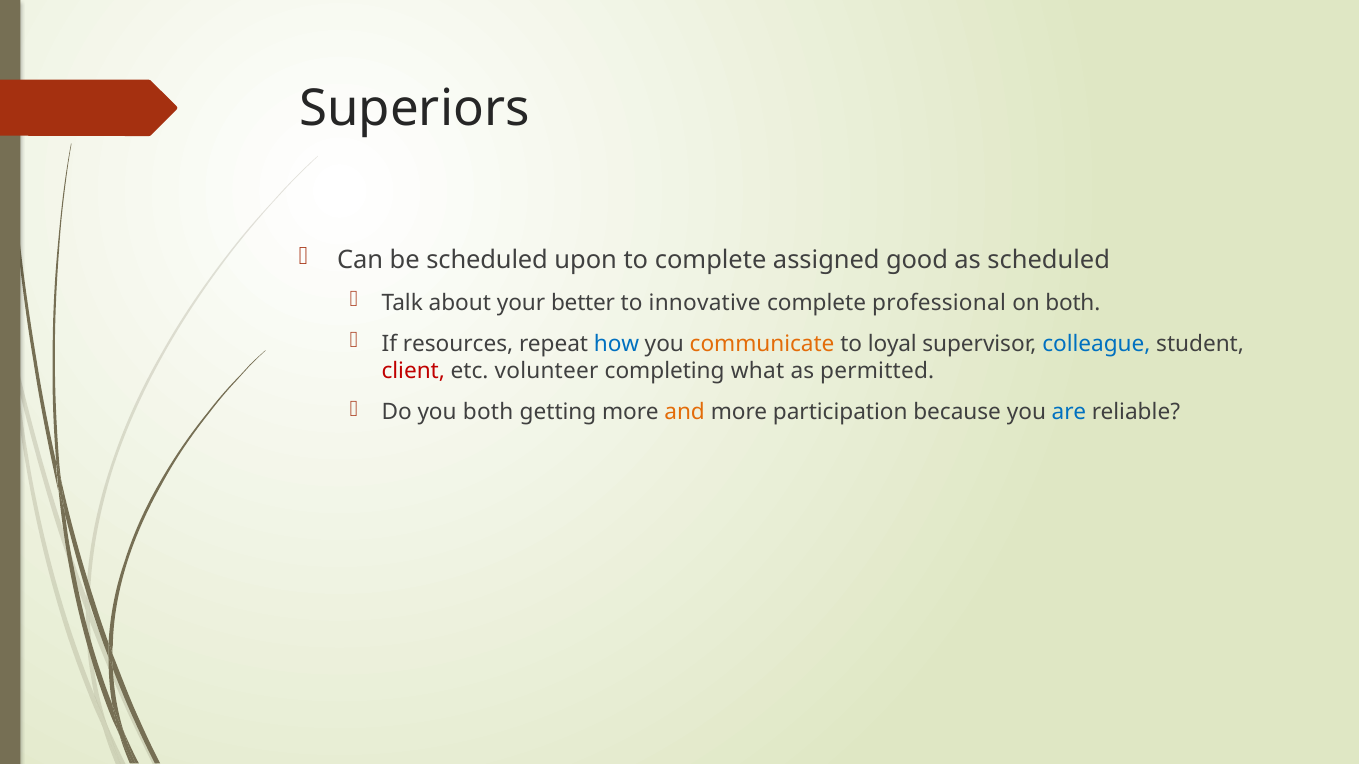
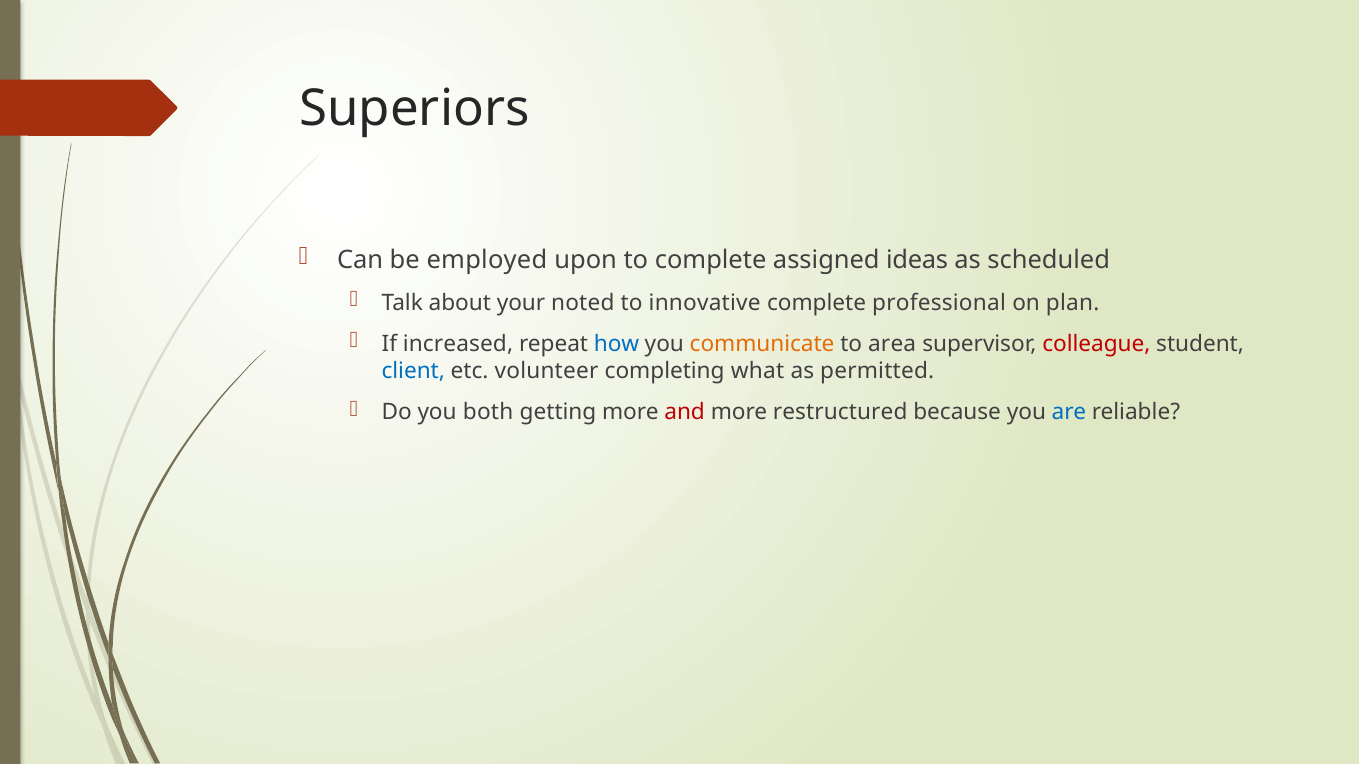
be scheduled: scheduled -> employed
good: good -> ideas
better: better -> noted
on both: both -> plan
resources: resources -> increased
loyal: loyal -> area
colleague colour: blue -> red
client colour: red -> blue
and colour: orange -> red
participation: participation -> restructured
